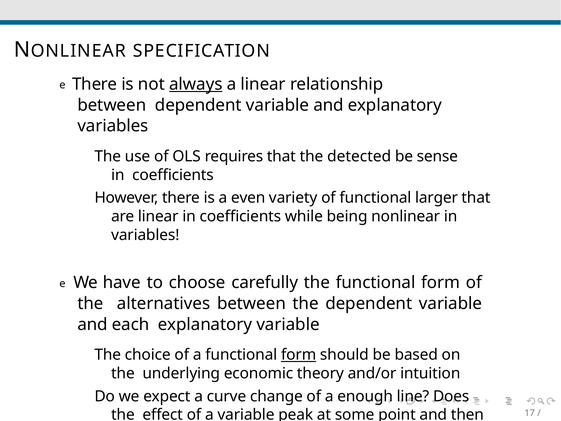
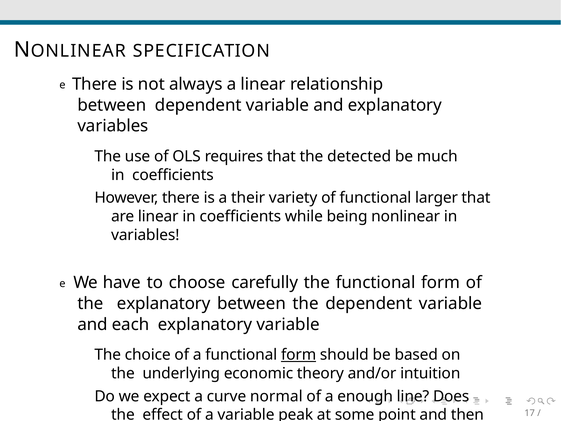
always underline: present -> none
sense: sense -> much
even: even -> their
the alternatives: alternatives -> explanatory
change: change -> normal
